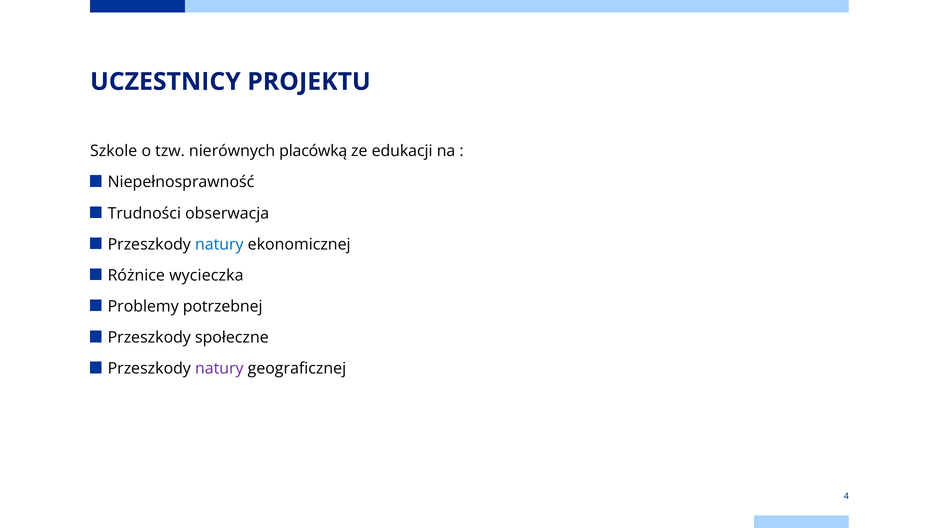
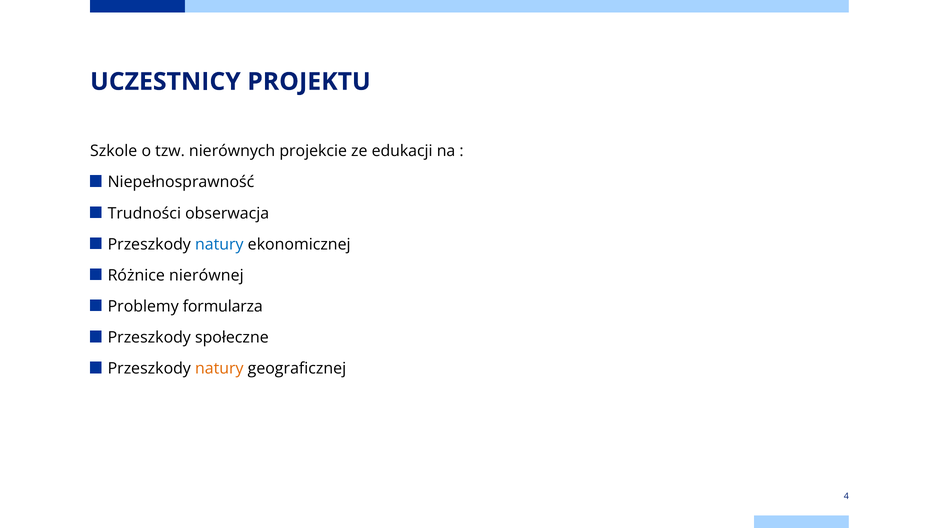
placówką: placówką -> projekcie
wycieczka: wycieczka -> nierównej
potrzebnej: potrzebnej -> formularza
natury at (219, 369) colour: purple -> orange
